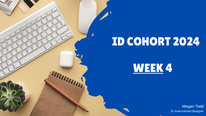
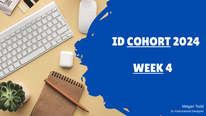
COHORT underline: none -> present
